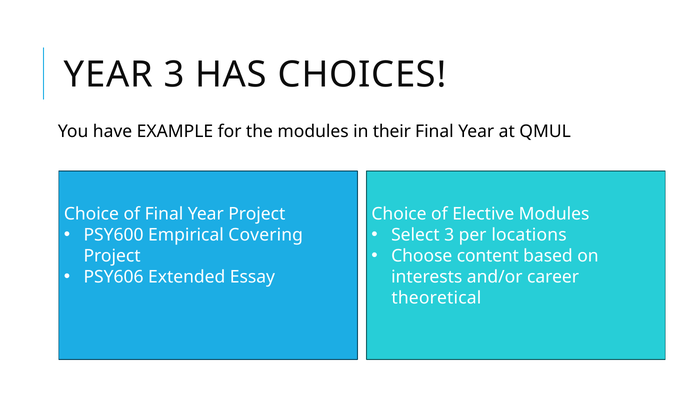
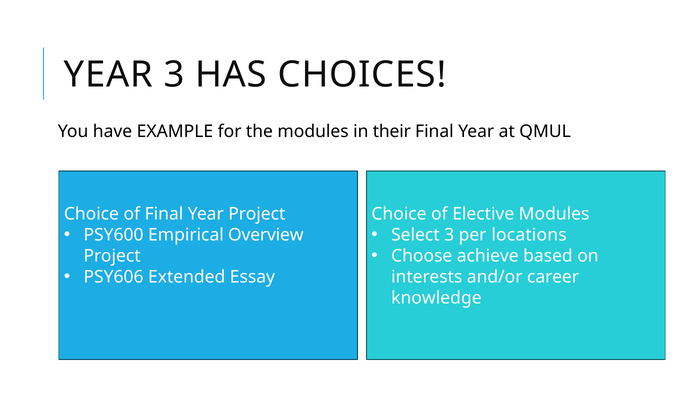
Covering: Covering -> Overview
content: content -> achieve
theoretical: theoretical -> knowledge
